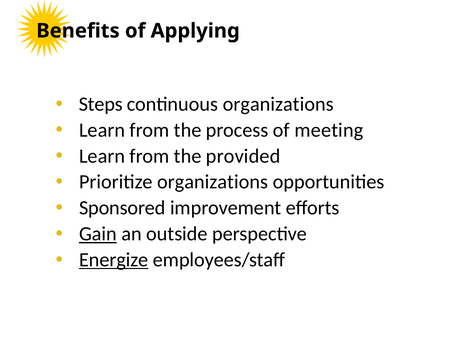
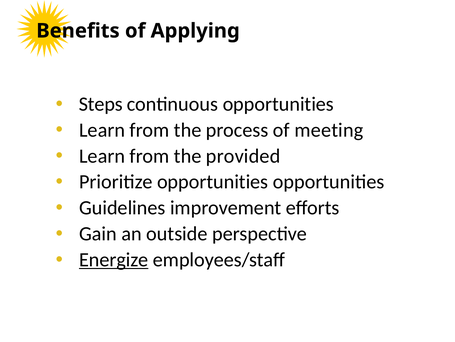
continuous organizations: organizations -> opportunities
Prioritize organizations: organizations -> opportunities
Sponsored: Sponsored -> Guidelines
Gain underline: present -> none
